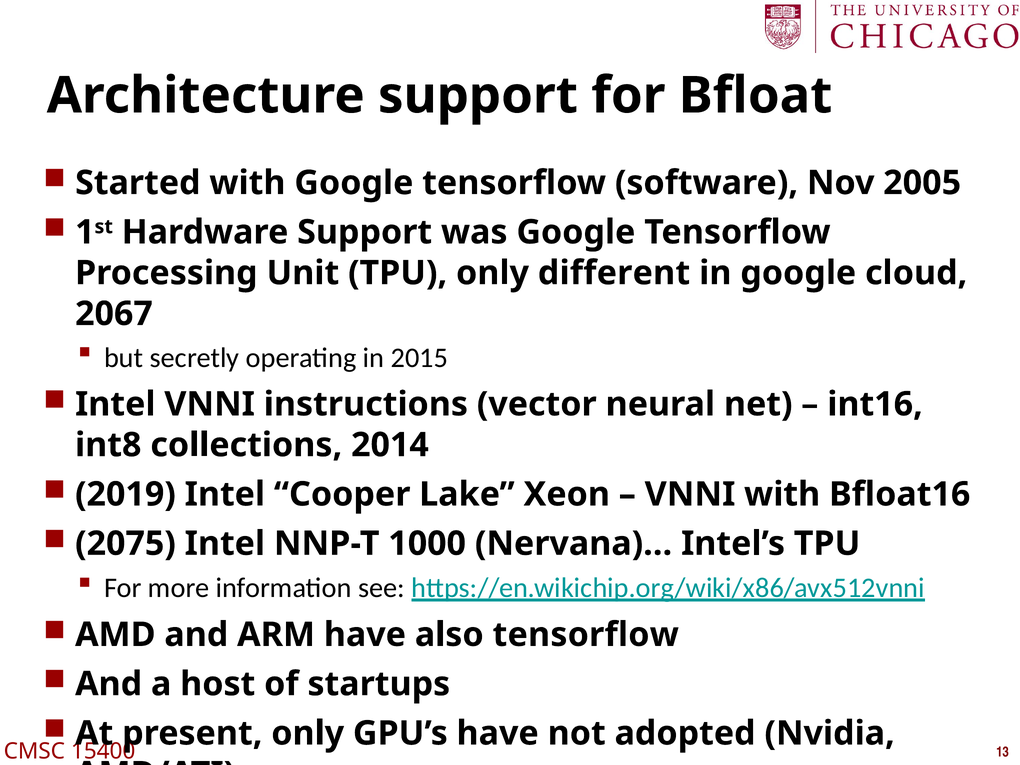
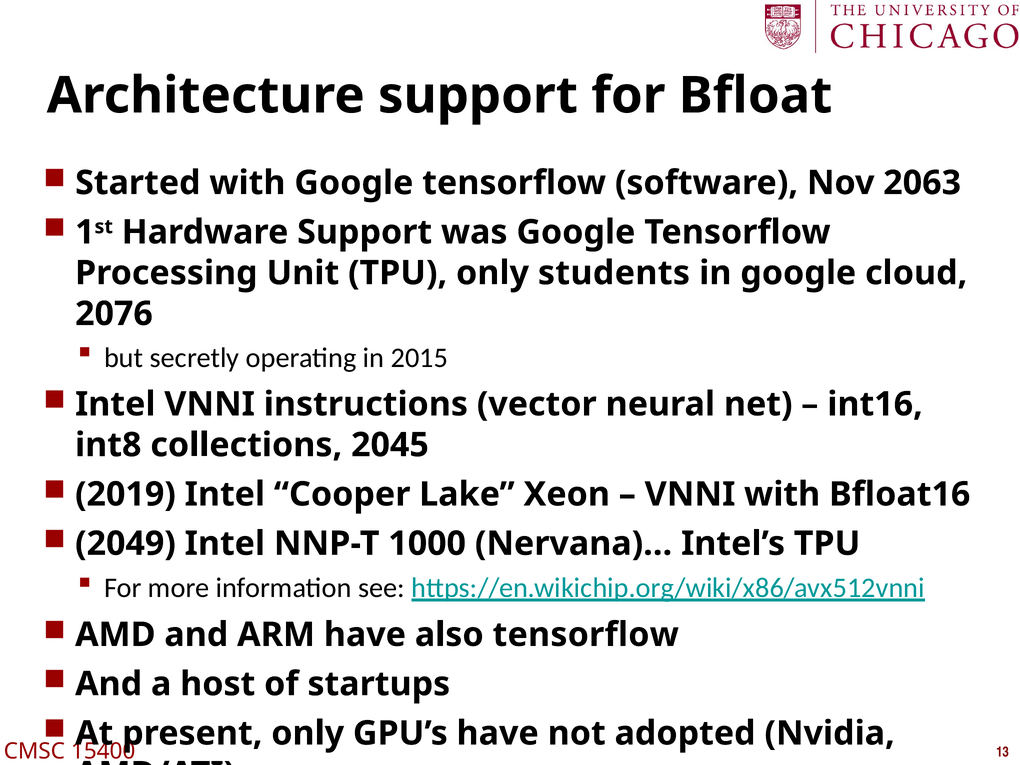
2005: 2005 -> 2063
different: different -> students
2067: 2067 -> 2076
2014: 2014 -> 2045
2075: 2075 -> 2049
